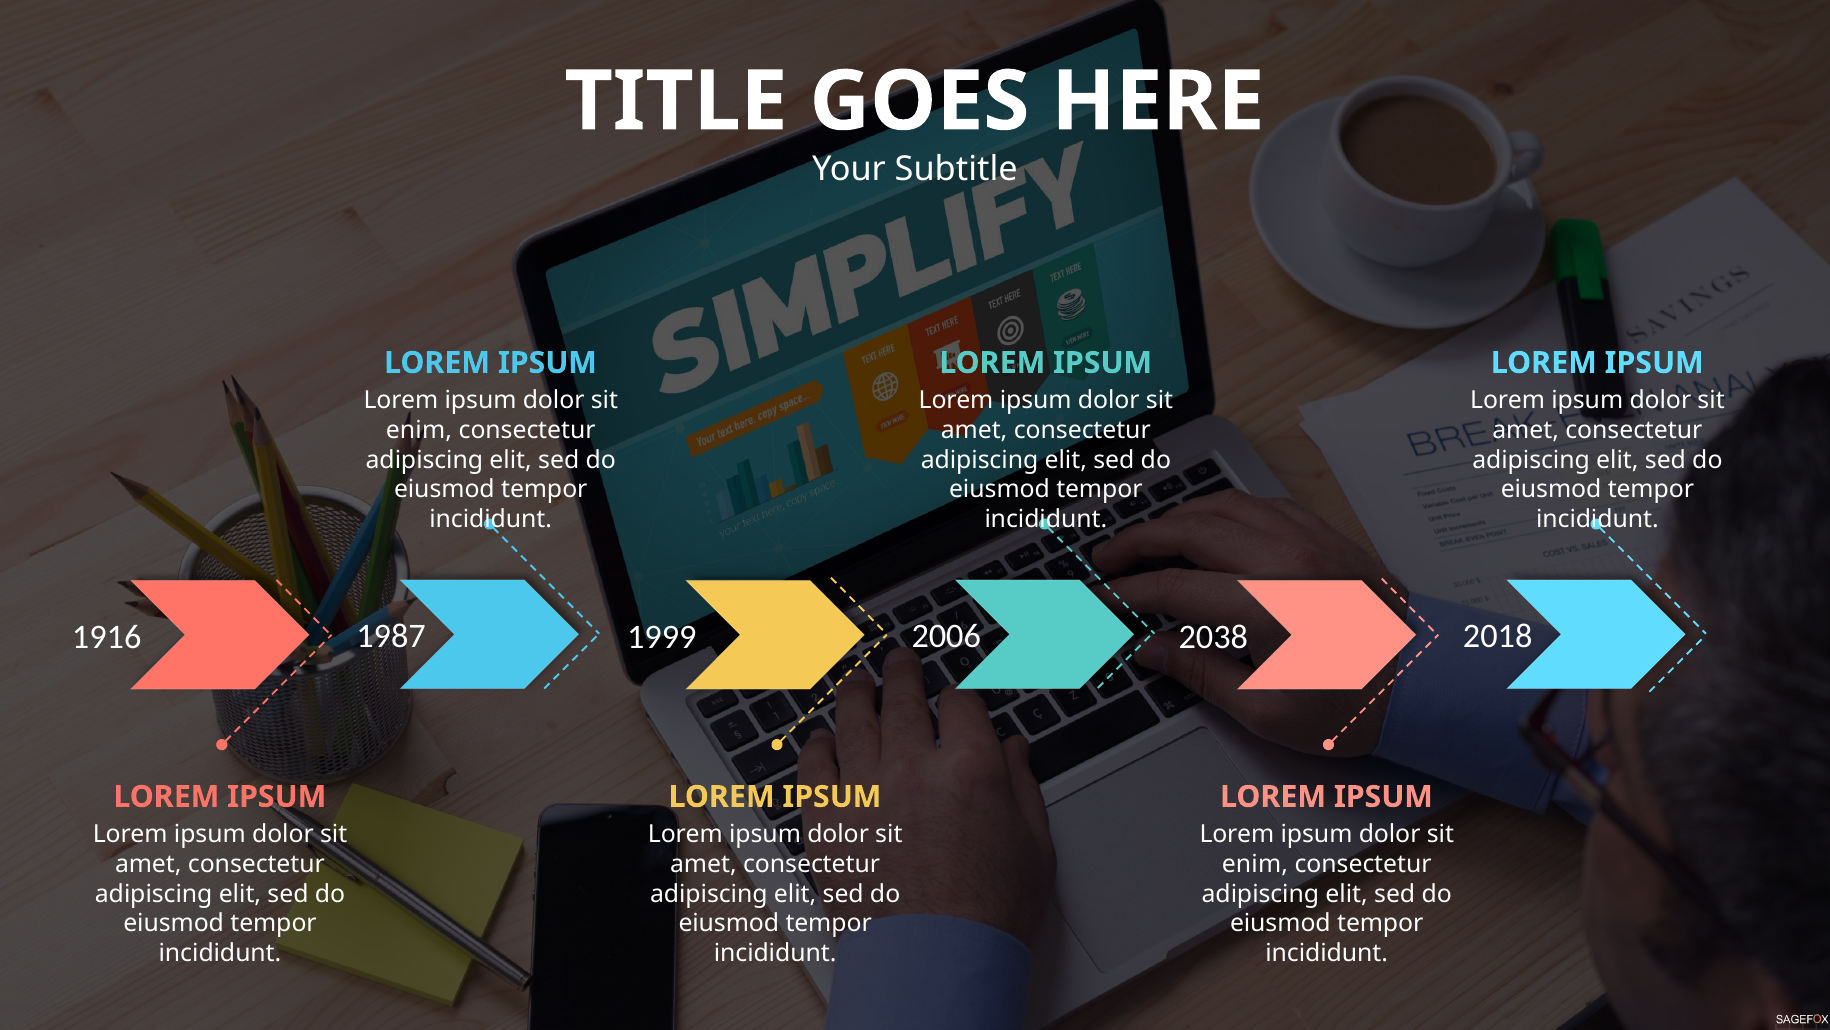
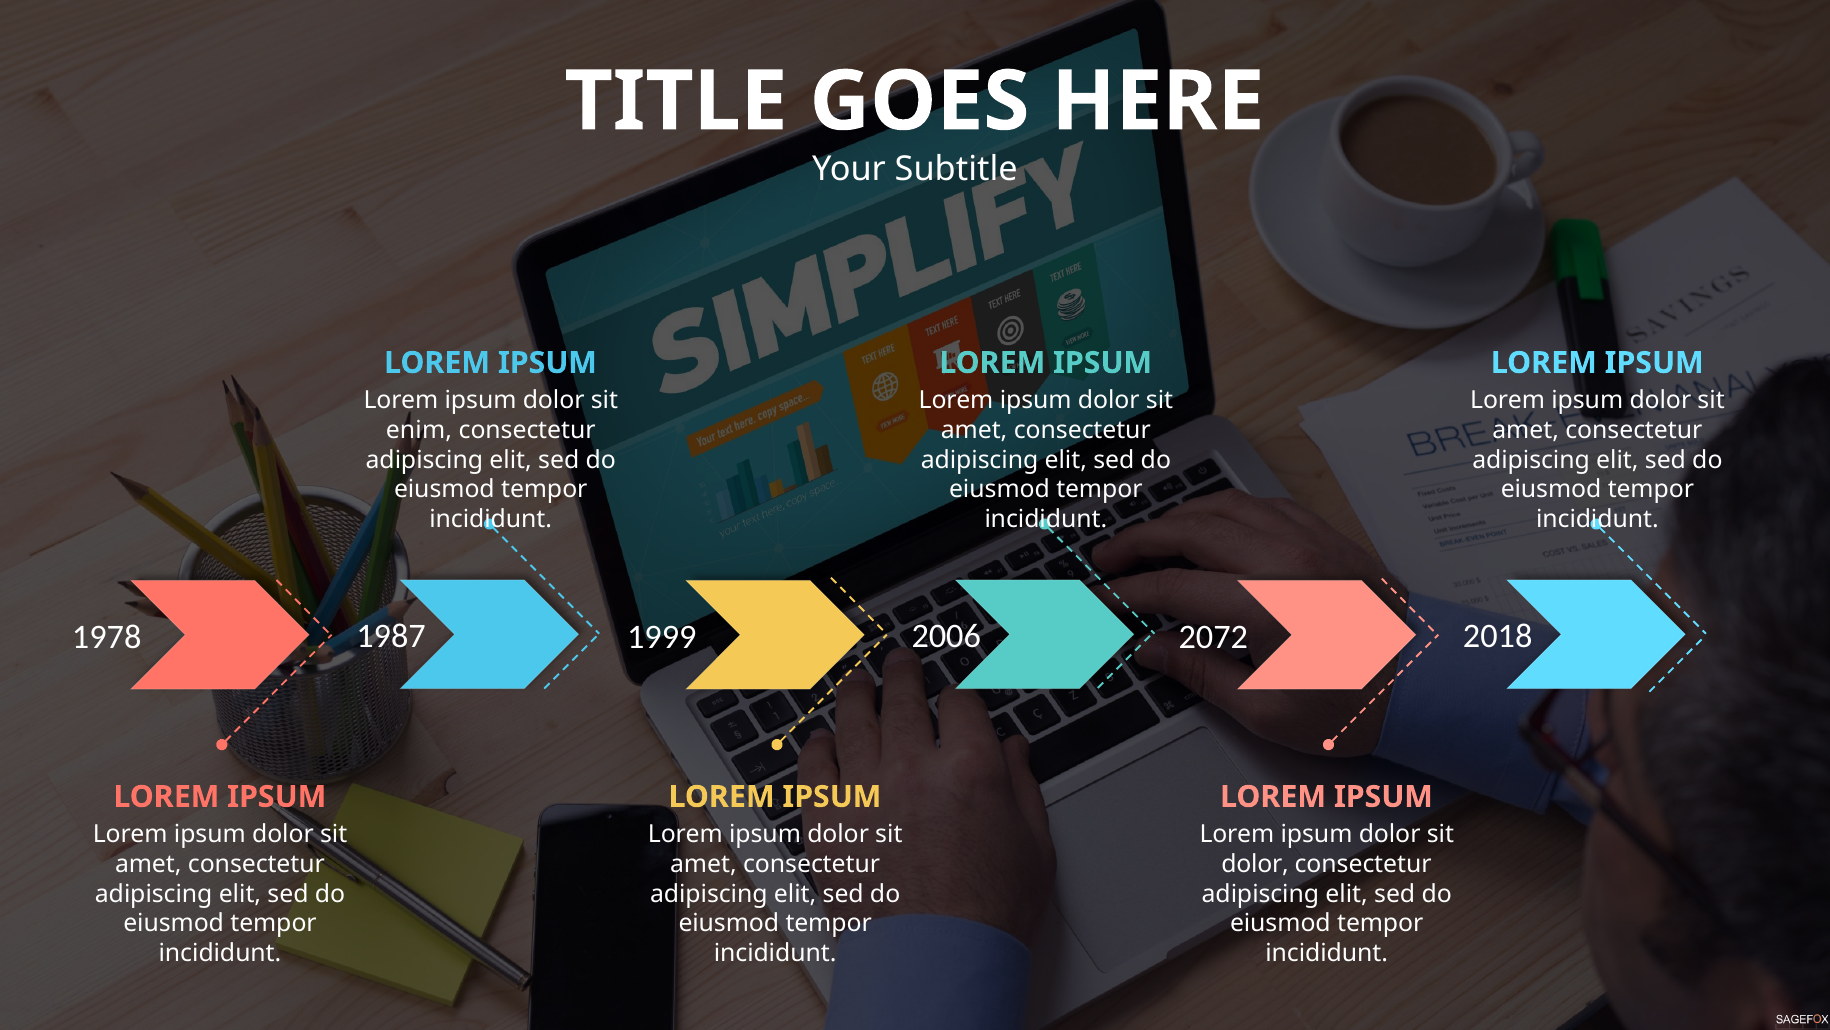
1916: 1916 -> 1978
2038: 2038 -> 2072
enim at (1255, 864): enim -> dolor
